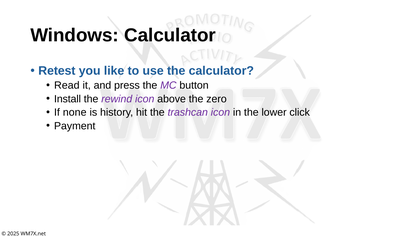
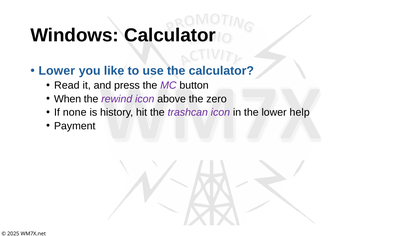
Retest at (57, 71): Retest -> Lower
Install: Install -> When
click: click -> help
